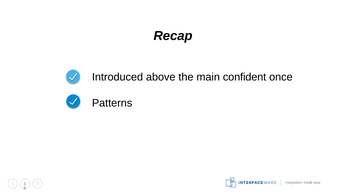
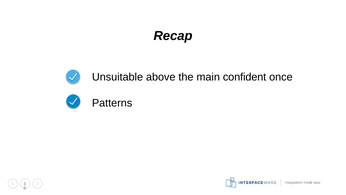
Introduced: Introduced -> Unsuitable
